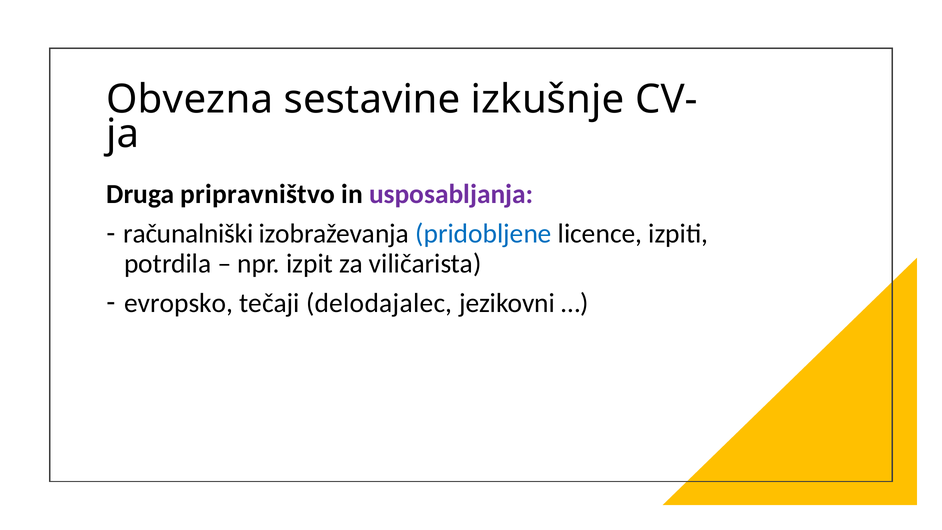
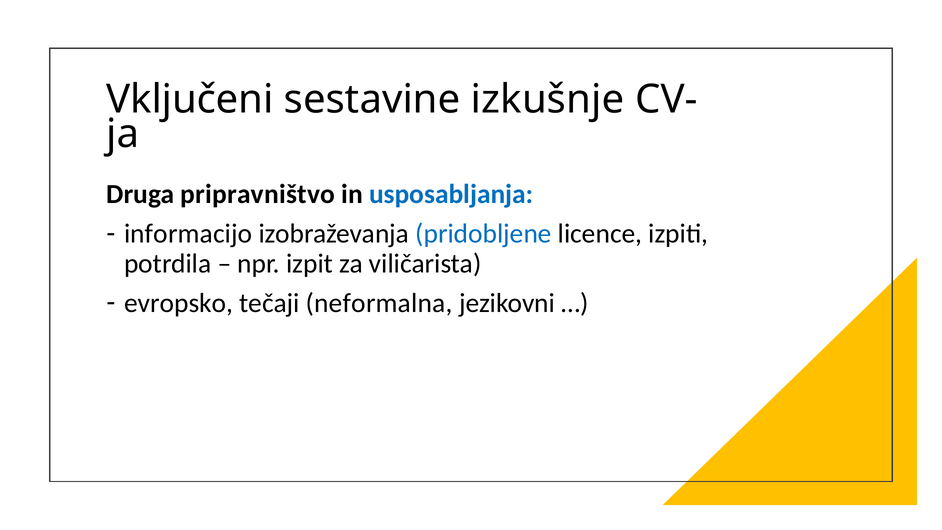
Obvezna: Obvezna -> Vključeni
usposabljanja colour: purple -> blue
računalniški: računalniški -> informacijo
delodajalec: delodajalec -> neformalna
